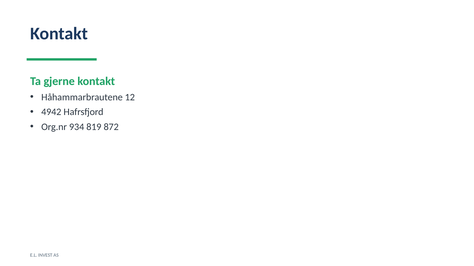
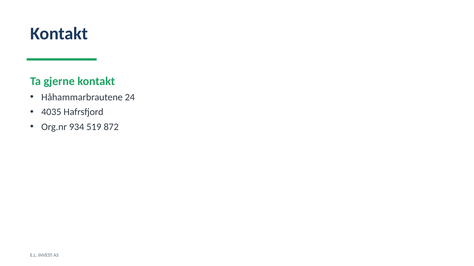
12: 12 -> 24
4942: 4942 -> 4035
819: 819 -> 519
